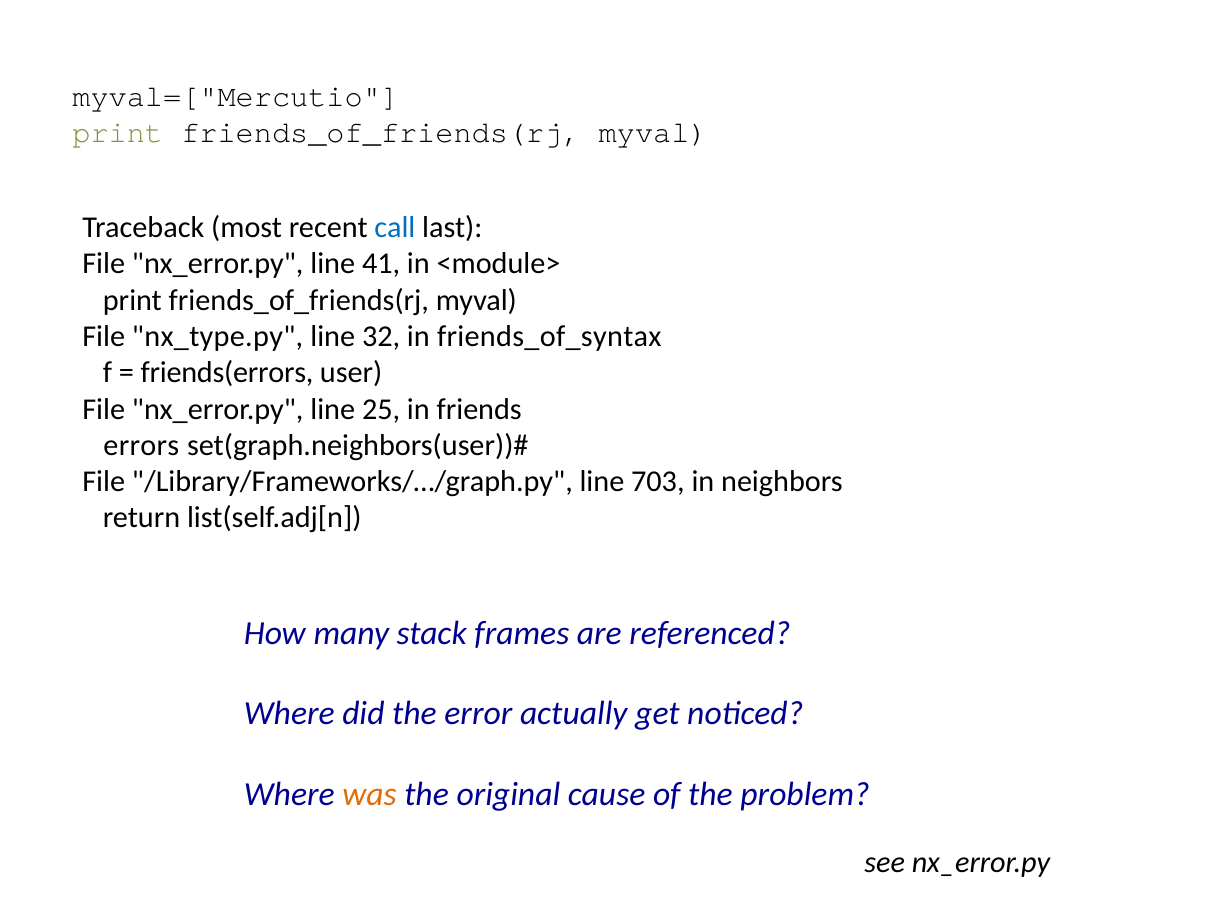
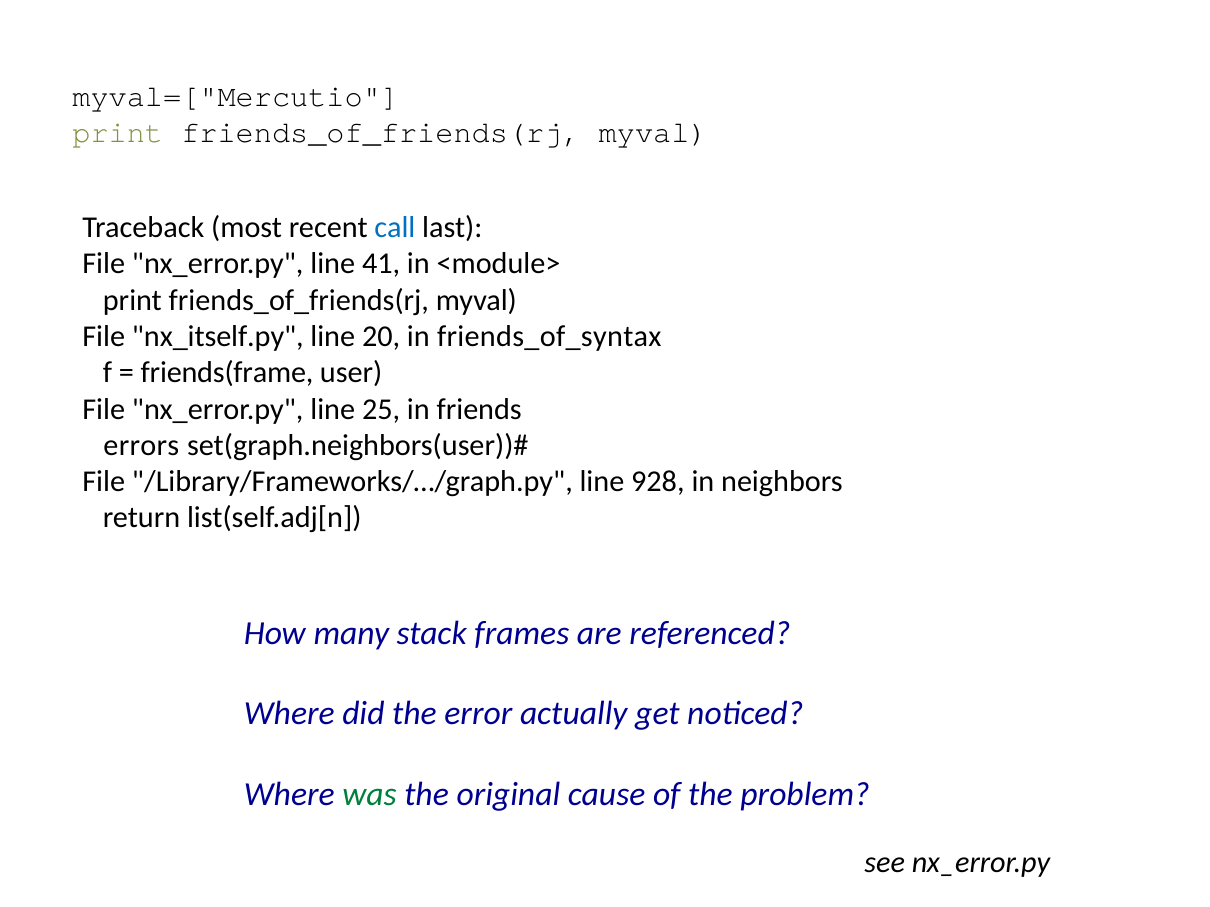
nx_type.py: nx_type.py -> nx_itself.py
32: 32 -> 20
friends(errors: friends(errors -> friends(frame
703: 703 -> 928
was colour: orange -> green
